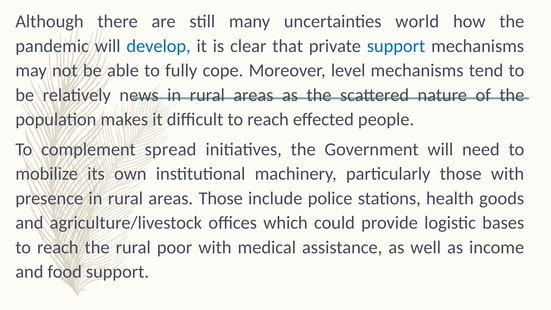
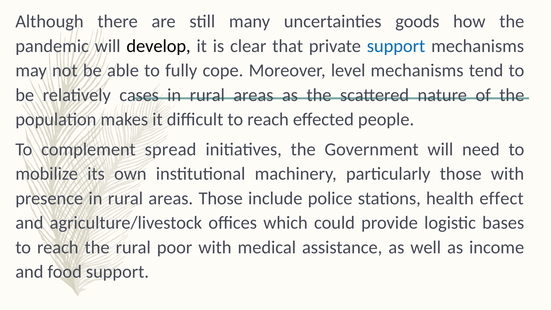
world: world -> goods
develop colour: blue -> black
news: news -> cases
goods: goods -> effect
